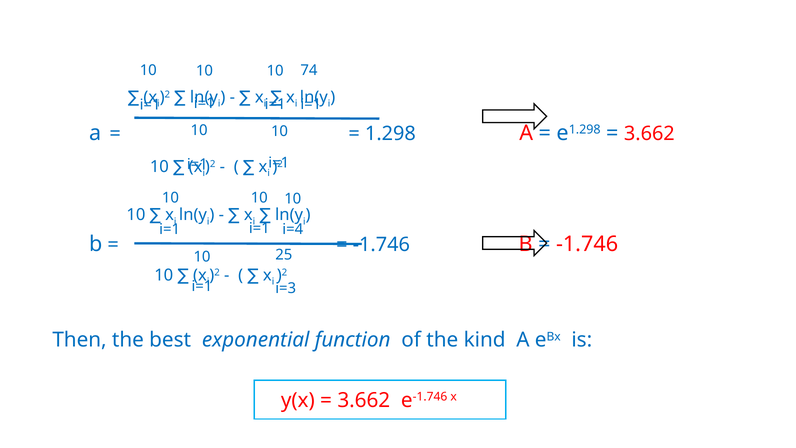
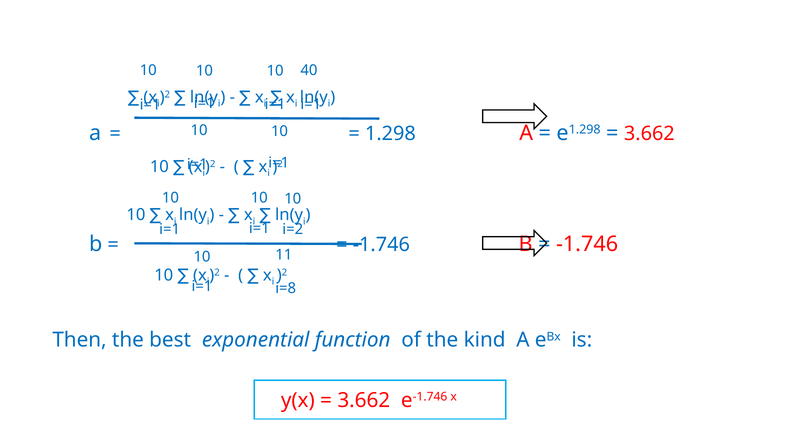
74: 74 -> 40
i=4: i=4 -> i=2
25: 25 -> 11
i=3: i=3 -> i=8
